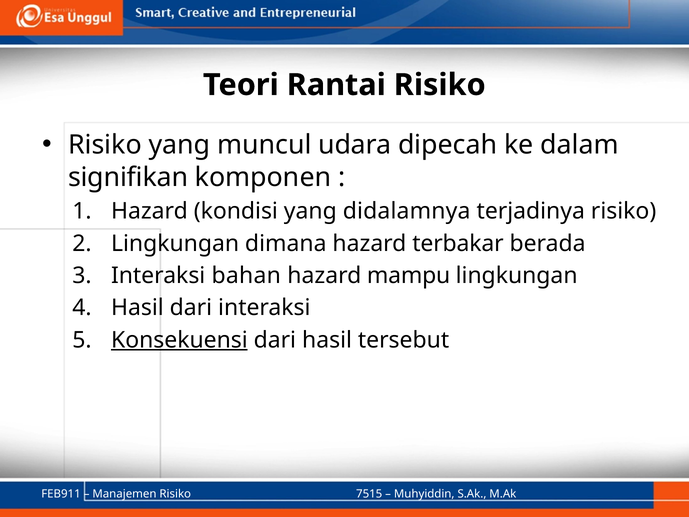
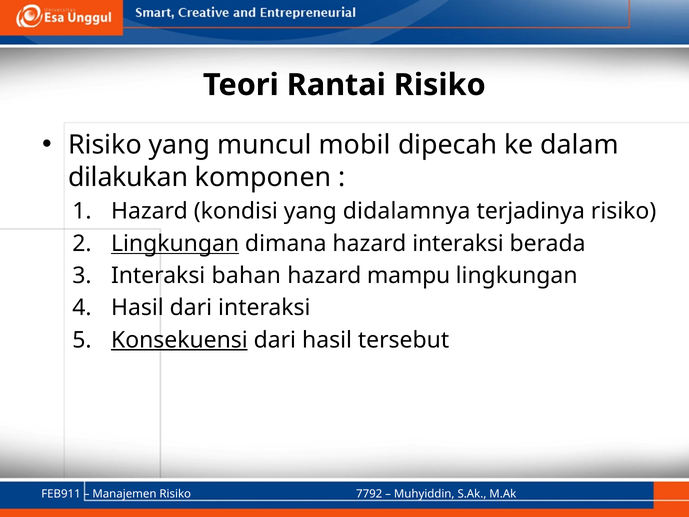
udara: udara -> mobil
signifikan: signifikan -> dilakukan
Lingkungan at (175, 243) underline: none -> present
hazard terbakar: terbakar -> interaksi
7515: 7515 -> 7792
